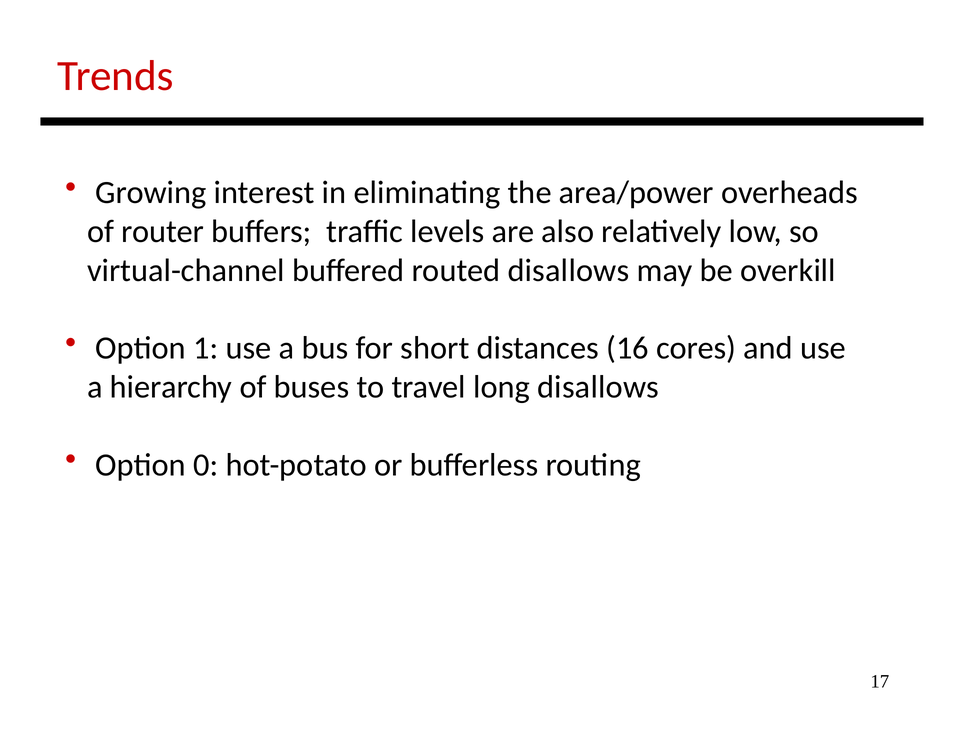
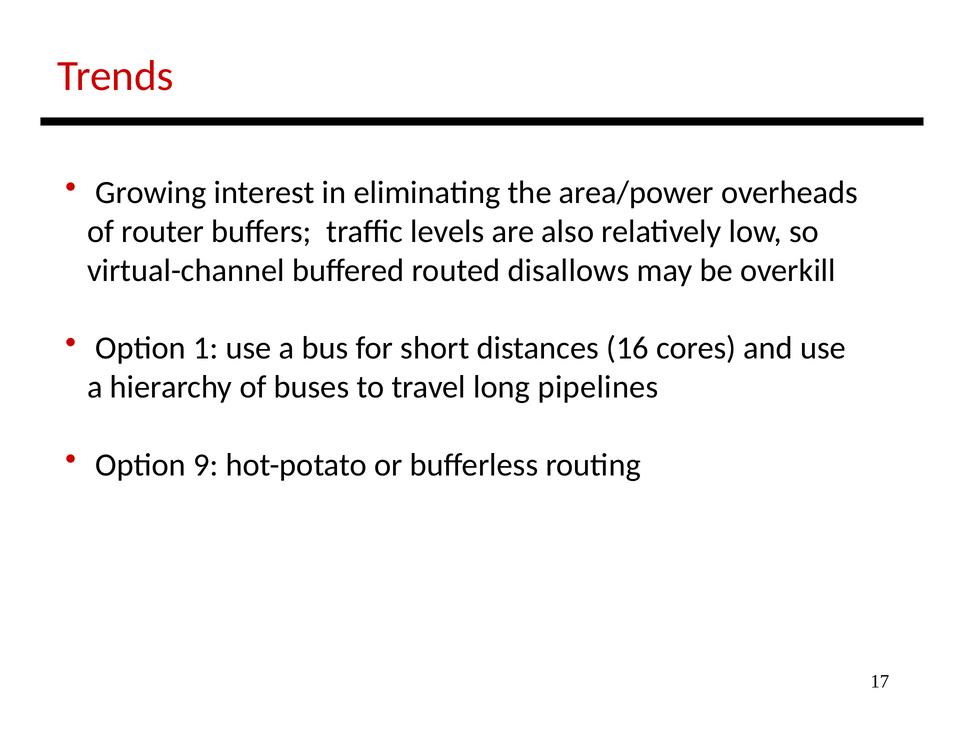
long disallows: disallows -> pipelines
0: 0 -> 9
